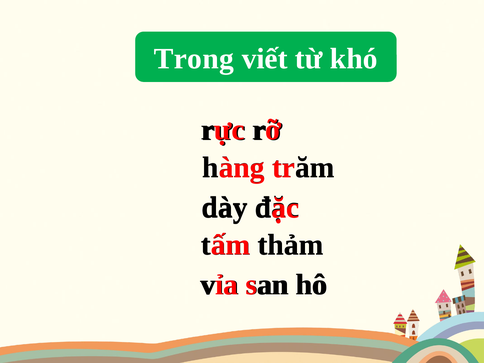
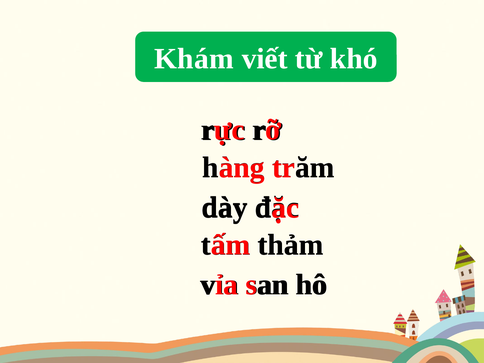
Trong: Trong -> Khám
